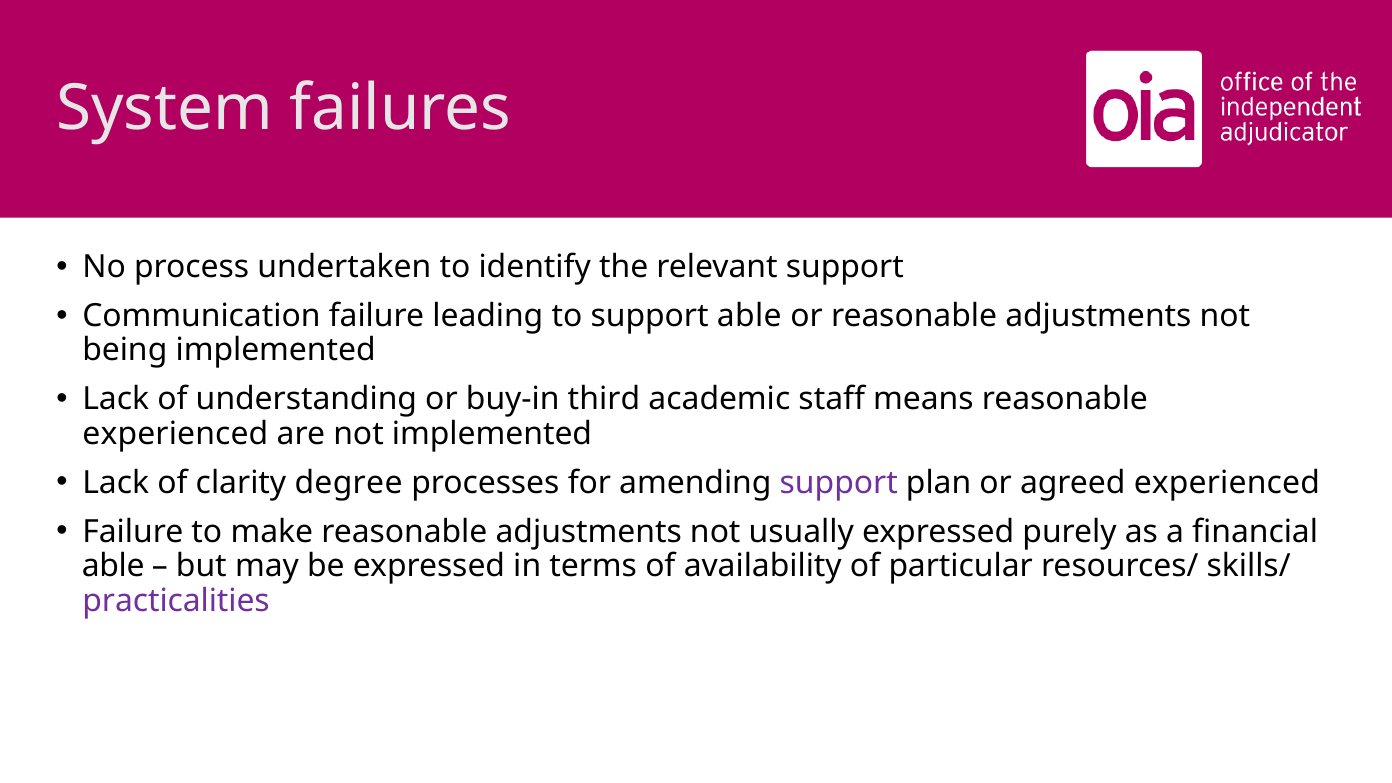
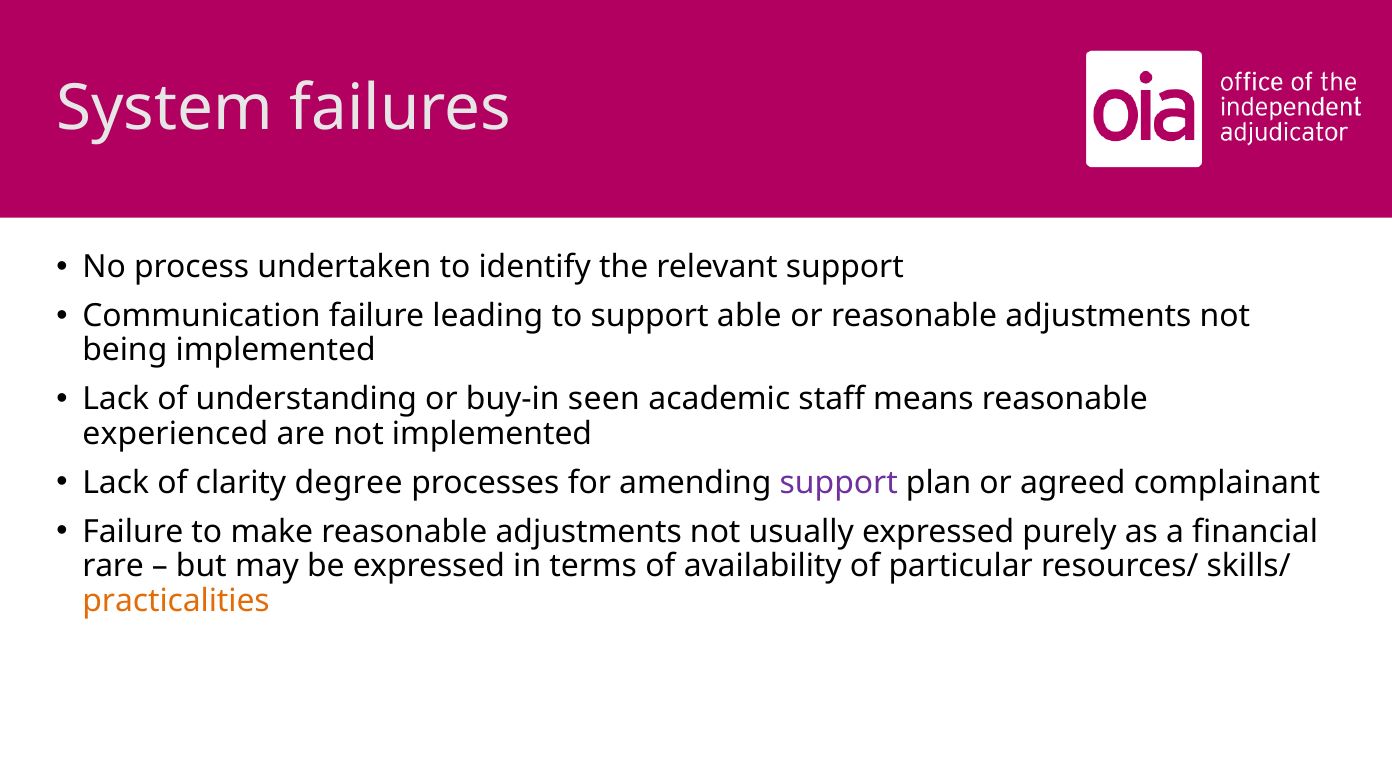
third: third -> seen
agreed experienced: experienced -> complainant
able at (113, 566): able -> rare
practicalities colour: purple -> orange
